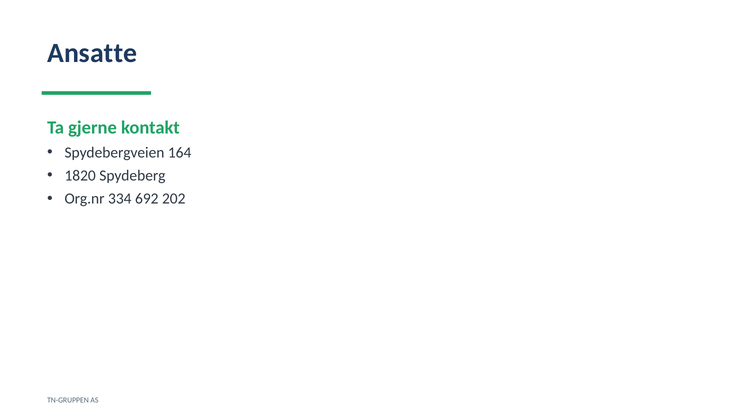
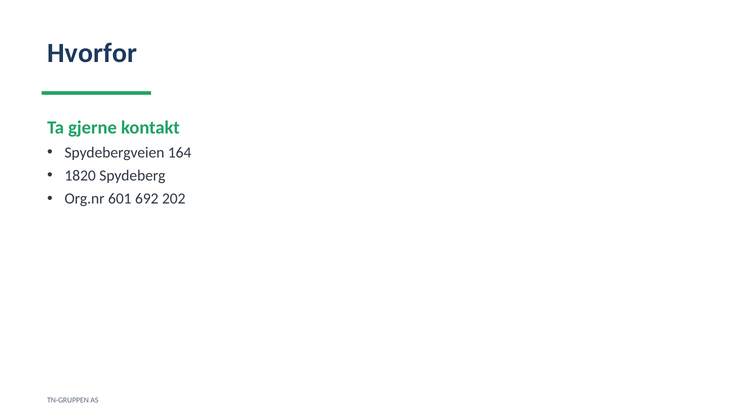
Ansatte: Ansatte -> Hvorfor
334: 334 -> 601
